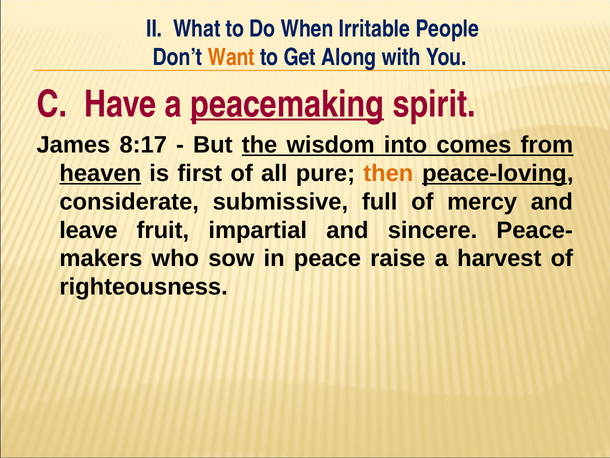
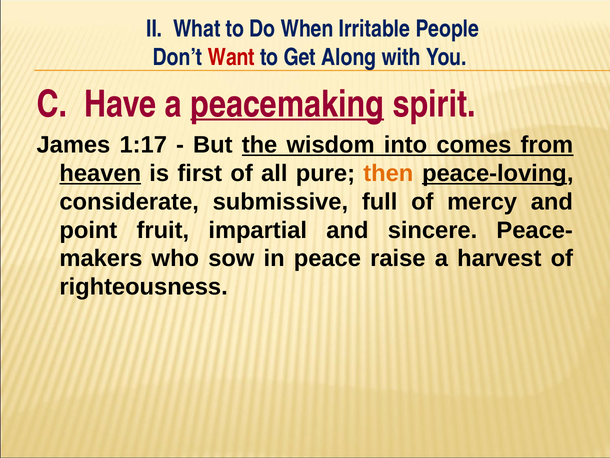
Want colour: orange -> red
8:17: 8:17 -> 1:17
leave: leave -> point
